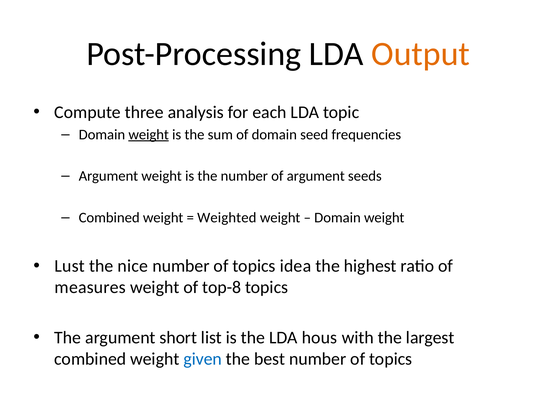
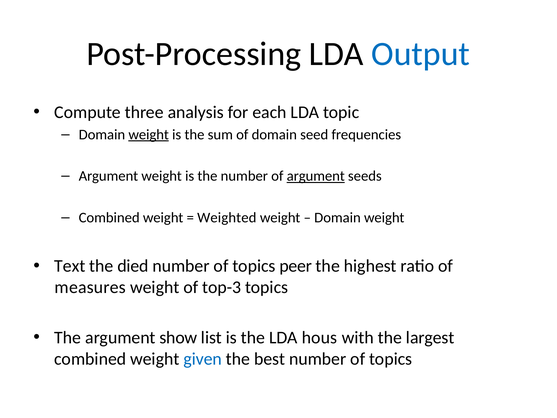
Output colour: orange -> blue
argument at (316, 176) underline: none -> present
Lust: Lust -> Text
nice: nice -> died
idea: idea -> peer
top-8: top-8 -> top-3
short: short -> show
